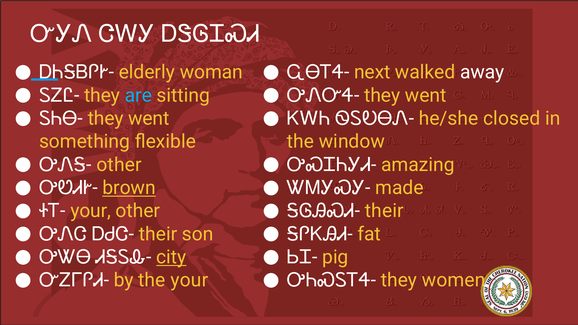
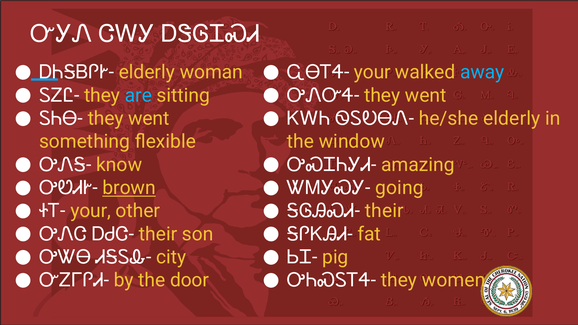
next at (372, 72): next -> your
away colour: white -> light blue
he/she closed: closed -> elderly
other at (119, 165): other -> know
made: made -> going
city underline: present -> none
the your: your -> door
